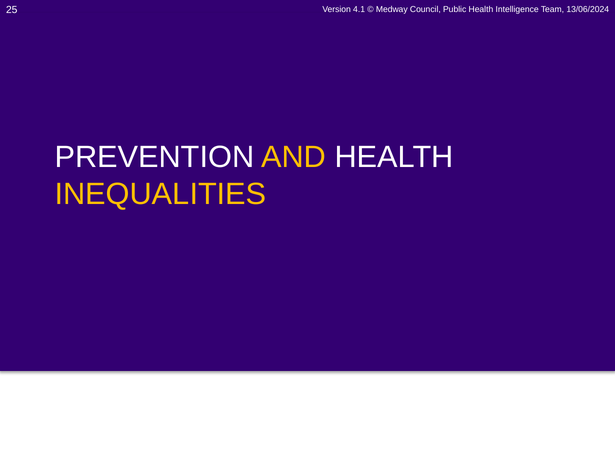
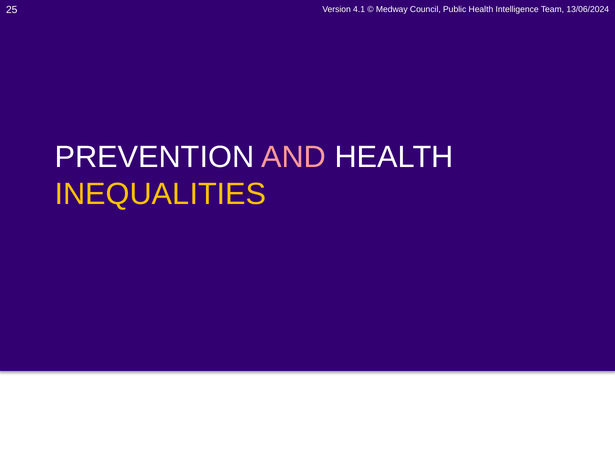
AND colour: yellow -> pink
